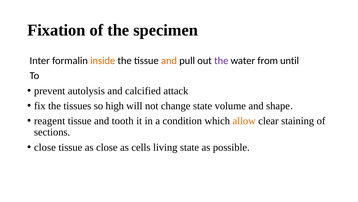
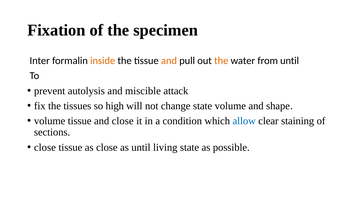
the at (221, 61) colour: purple -> orange
calcified: calcified -> miscible
reagent at (50, 121): reagent -> volume
and tooth: tooth -> close
allow colour: orange -> blue
as cells: cells -> until
